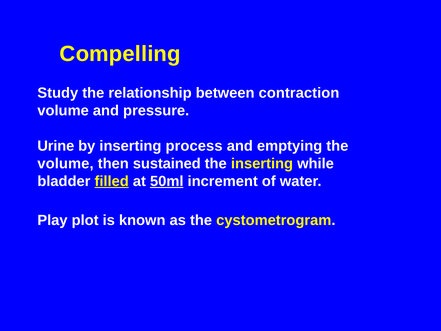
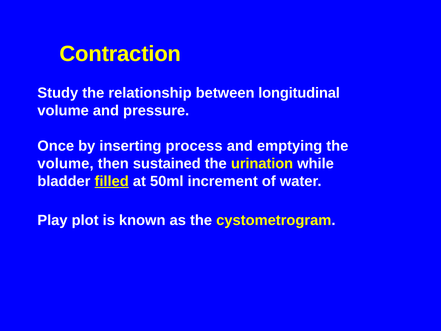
Compelling: Compelling -> Contraction
contraction: contraction -> longitudinal
Urine: Urine -> Once
the inserting: inserting -> urination
50ml underline: present -> none
